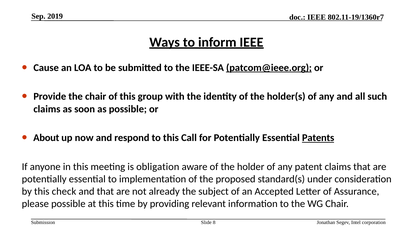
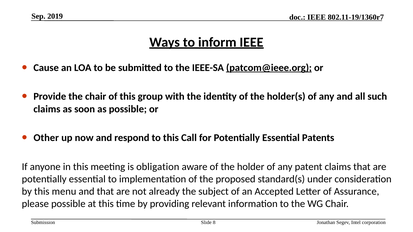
About: About -> Other
Patents underline: present -> none
check: check -> menu
